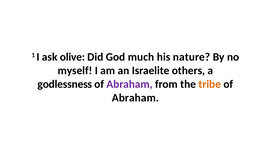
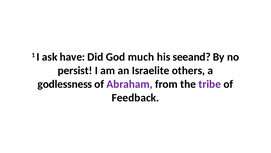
olive: olive -> have
nature: nature -> seeand
myself: myself -> persist
tribe colour: orange -> purple
Abraham at (135, 97): Abraham -> Feedback
